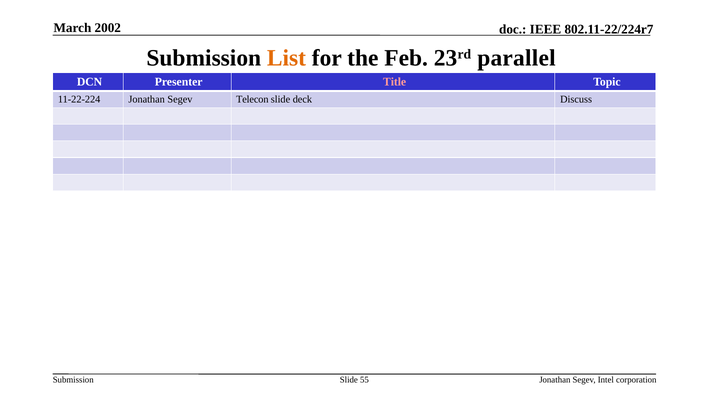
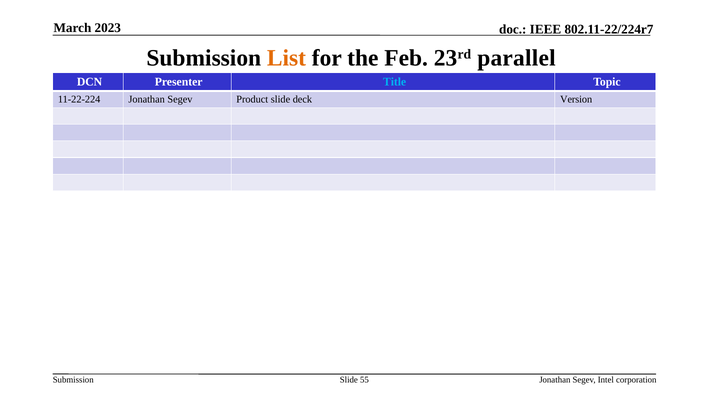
2002: 2002 -> 2023
Title colour: pink -> light blue
Telecon: Telecon -> Product
Discuss: Discuss -> Version
